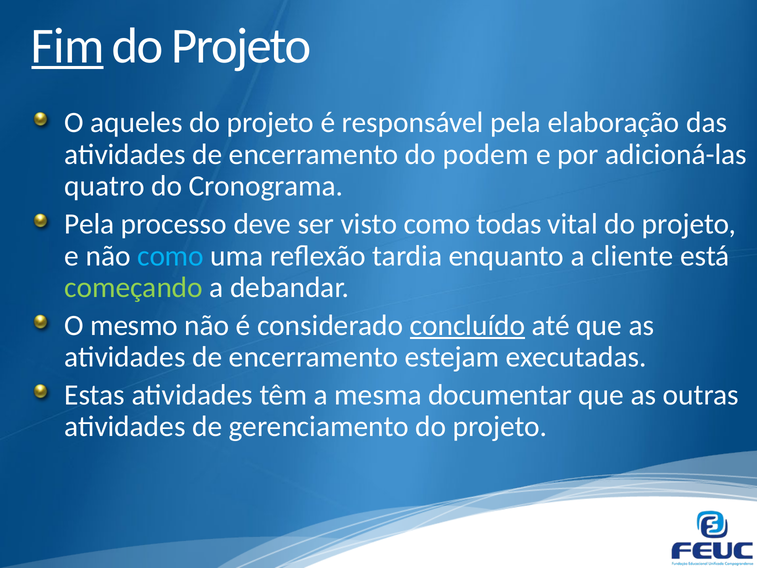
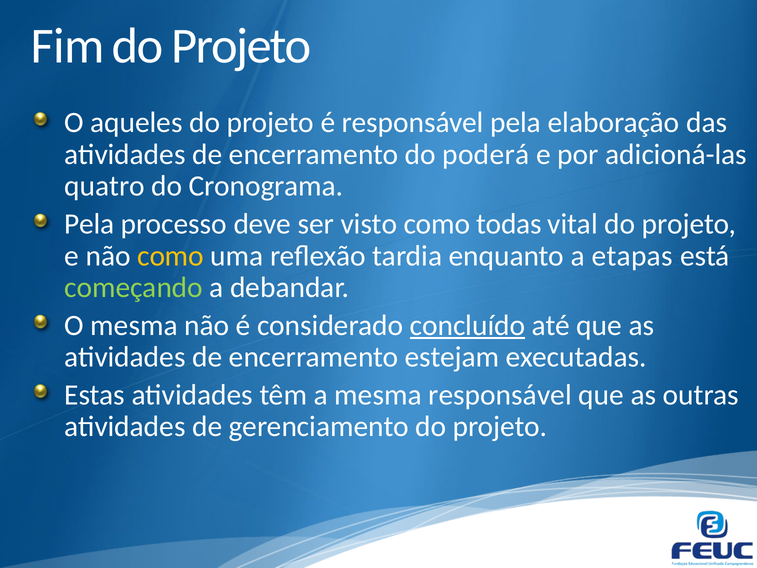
Fim underline: present -> none
podem: podem -> poderá
como at (171, 256) colour: light blue -> yellow
cliente: cliente -> etapas
O mesmo: mesmo -> mesma
mesma documentar: documentar -> responsável
